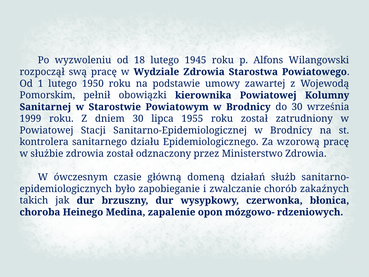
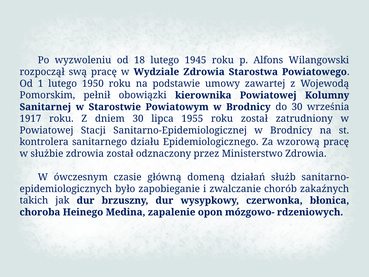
1999: 1999 -> 1917
